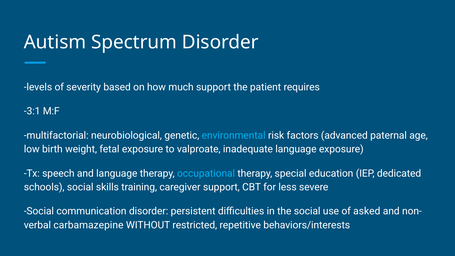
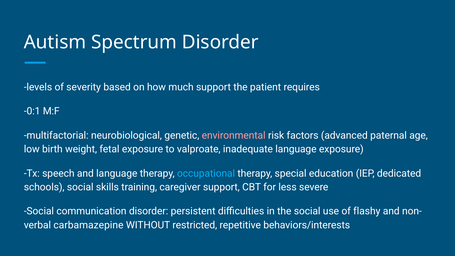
-3:1: -3:1 -> -0:1
environmental colour: light blue -> pink
asked: asked -> flashy
